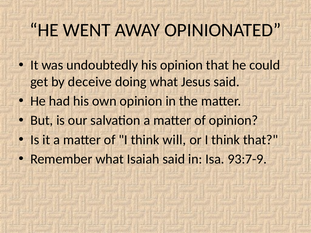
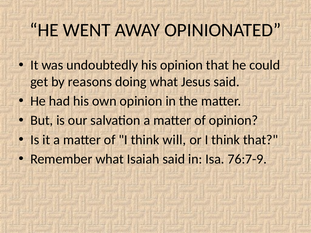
deceive: deceive -> reasons
93:7-9: 93:7-9 -> 76:7-9
